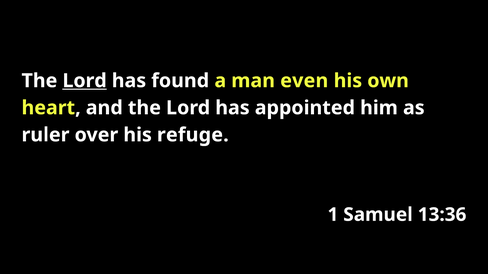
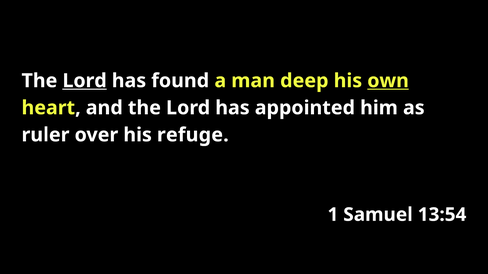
even: even -> deep
own underline: none -> present
13:36: 13:36 -> 13:54
